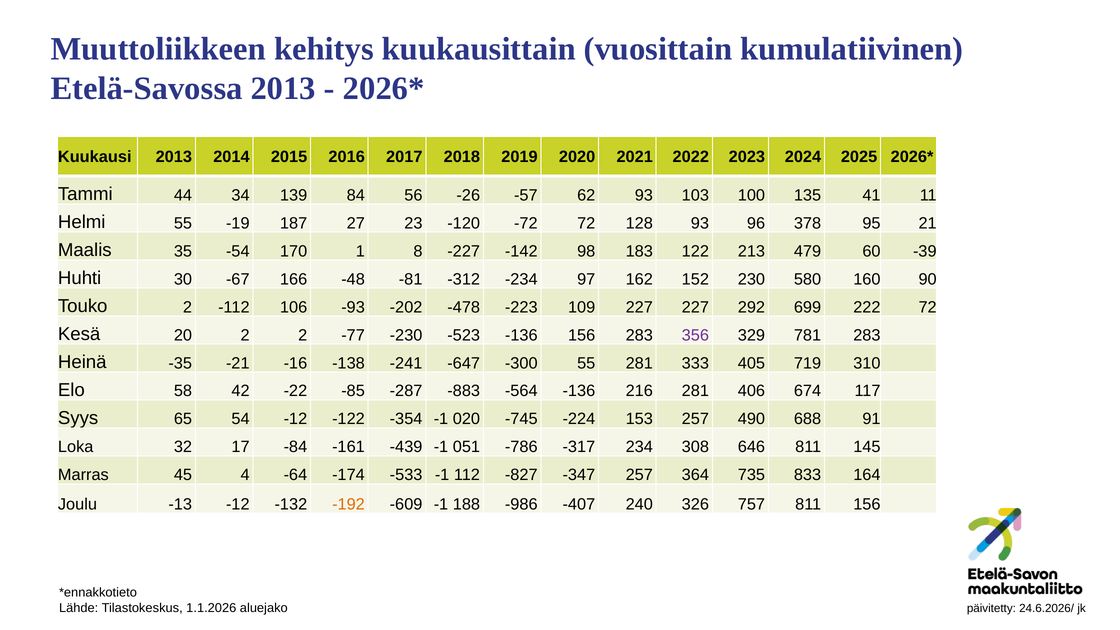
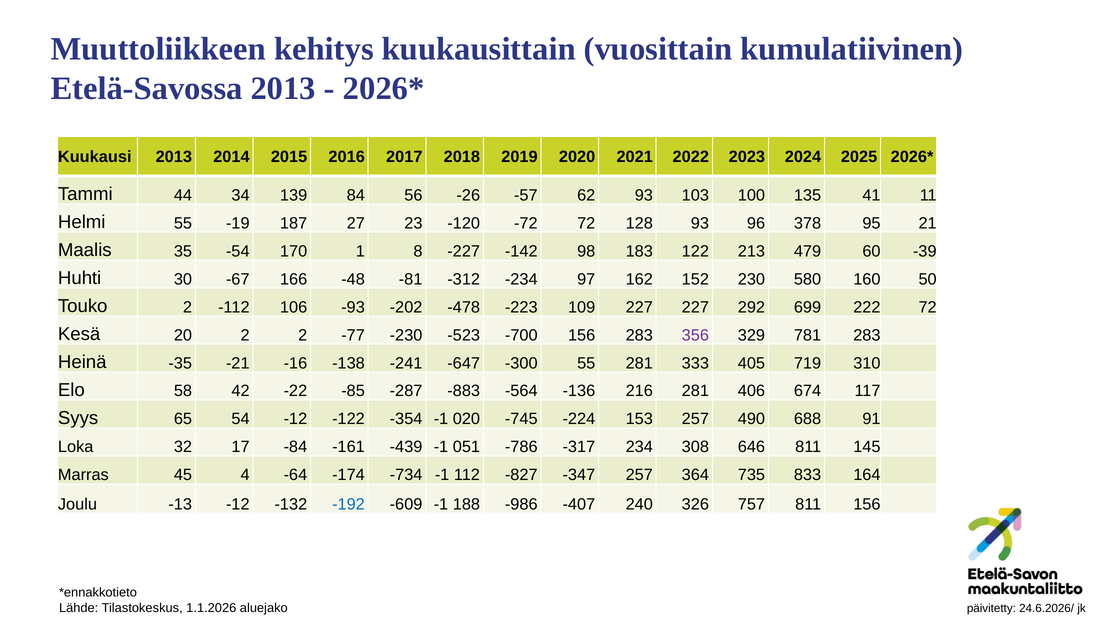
90: 90 -> 50
-523 -136: -136 -> -700
-533: -533 -> -734
-192 colour: orange -> blue
